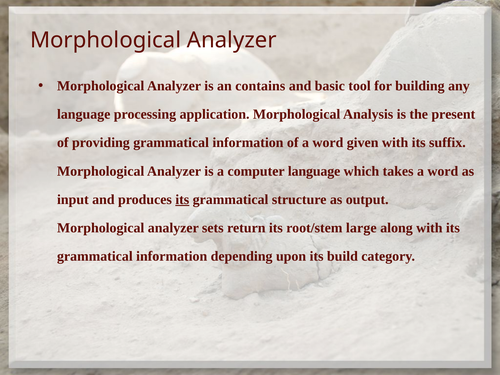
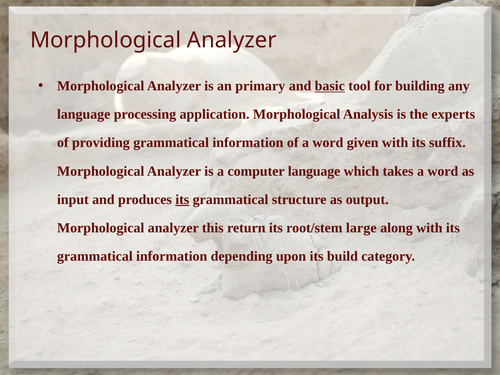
contains: contains -> primary
basic underline: none -> present
present: present -> experts
sets: sets -> this
